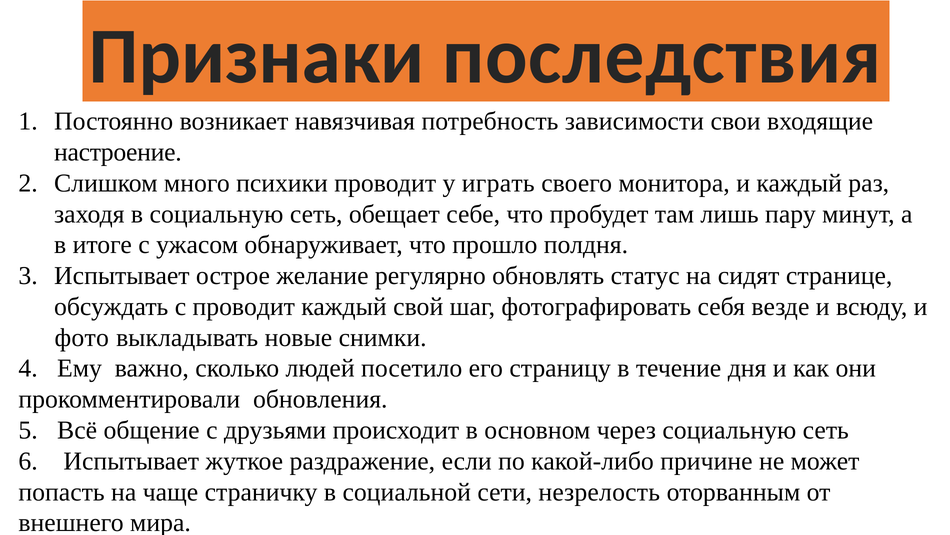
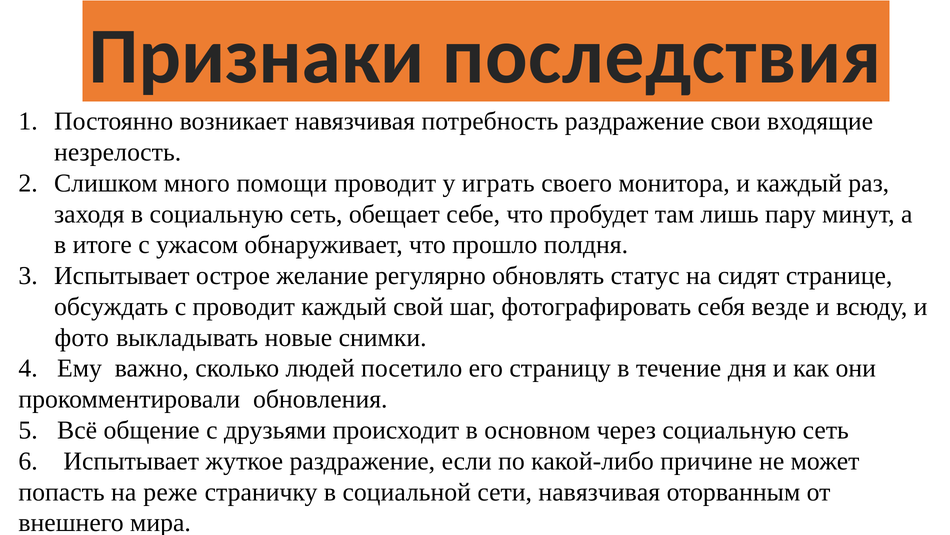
потребность зависимости: зависимости -> раздражение
настроение: настроение -> незрелость
психики: психики -> помощи
чаще: чаще -> реже
сети незрелость: незрелость -> навязчивая
